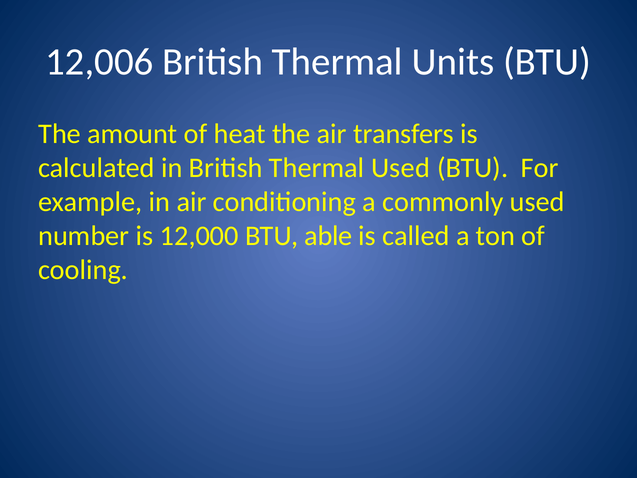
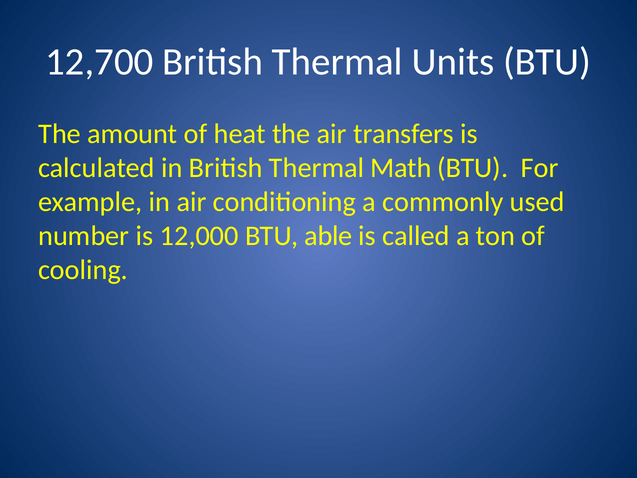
12,006: 12,006 -> 12,700
Thermal Used: Used -> Math
